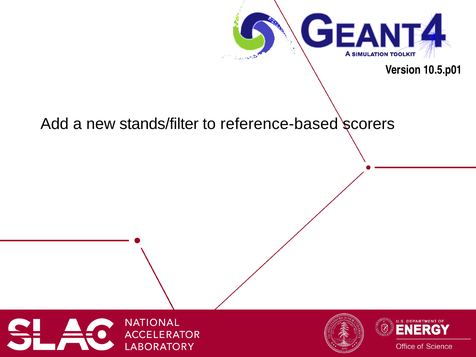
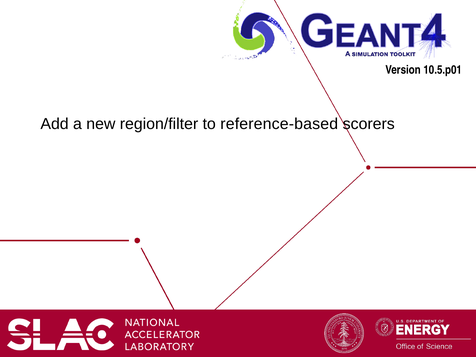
stands/filter: stands/filter -> region/filter
